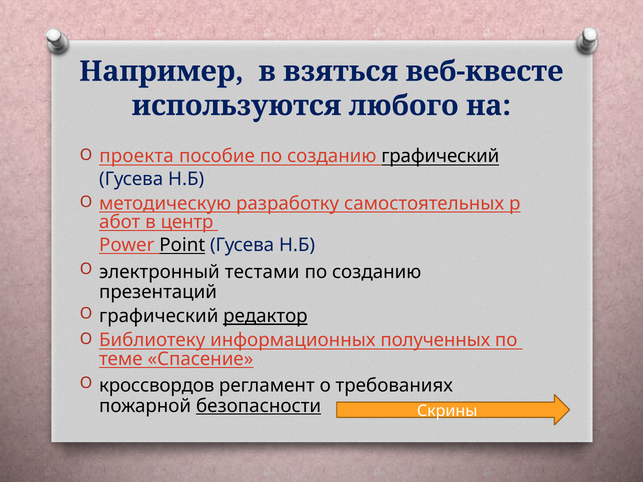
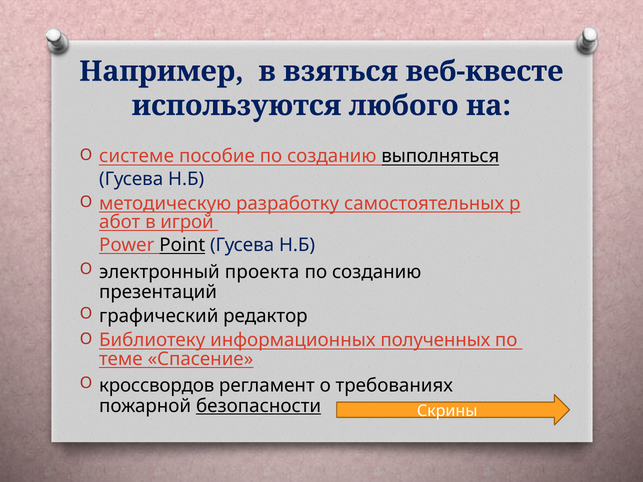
проекта: проекта -> системе
созданию графический: графический -> выполняться
центр: центр -> игрой
тестами: тестами -> проекта
редактор underline: present -> none
